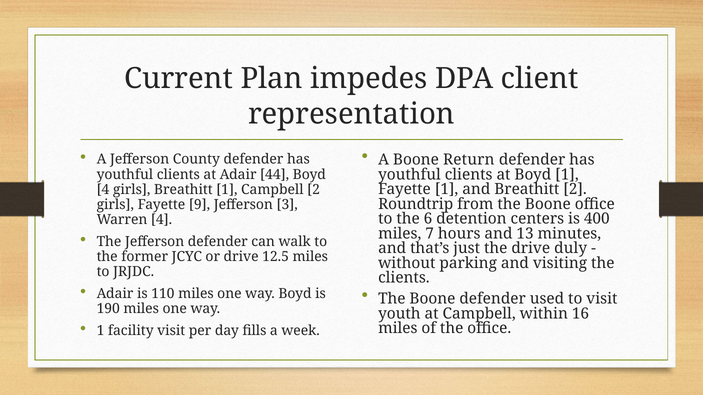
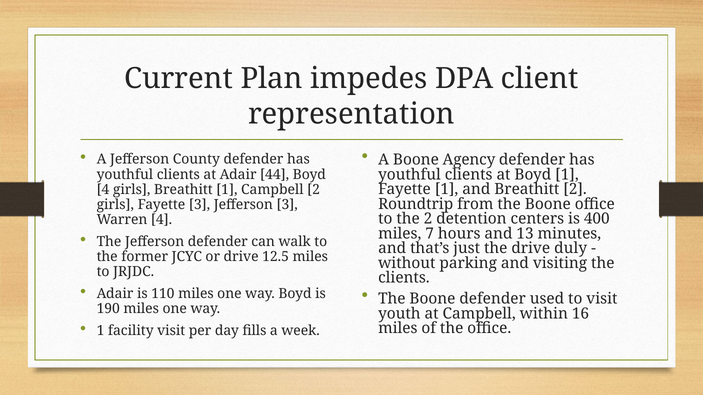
Return: Return -> Agency
Fayette 9: 9 -> 3
the 6: 6 -> 2
